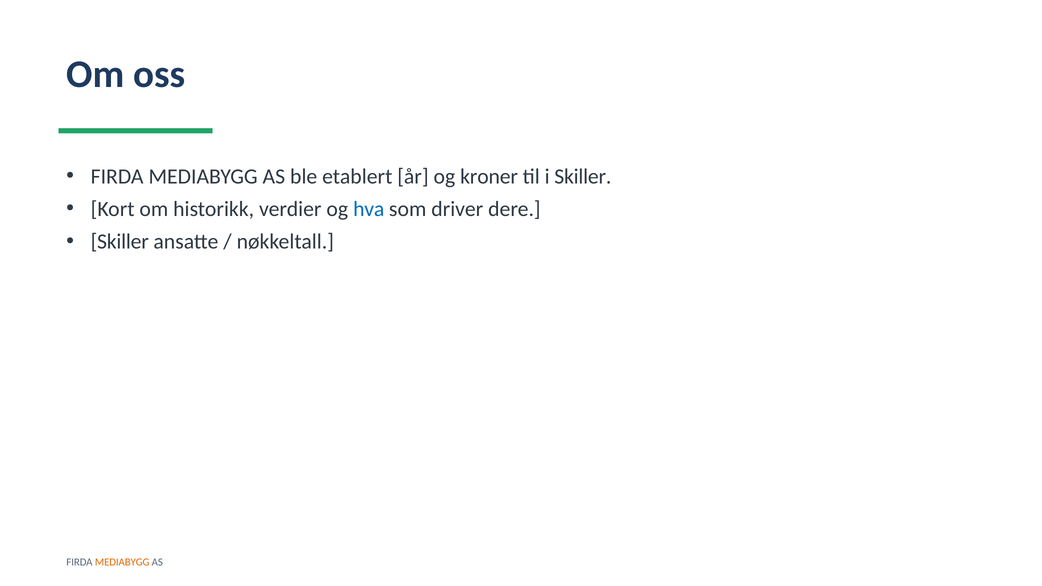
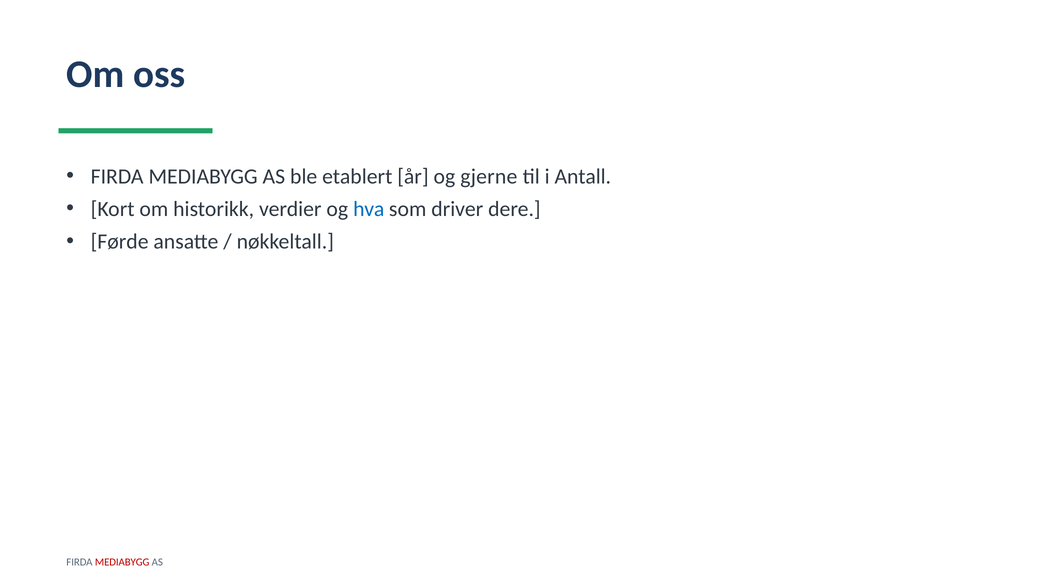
kroner: kroner -> gjerne
i Skiller: Skiller -> Antall
Skiller at (120, 242): Skiller -> Førde
MEDIABYGG at (122, 562) colour: orange -> red
